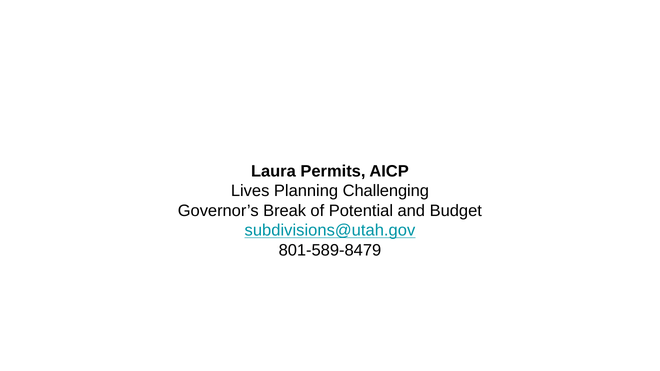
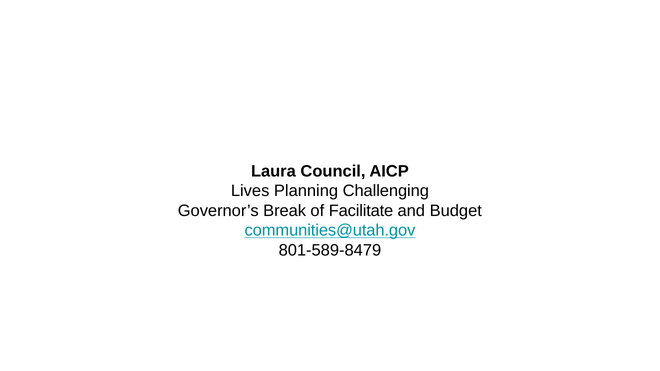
Permits: Permits -> Council
Potential: Potential -> Facilitate
subdivisions@utah.gov: subdivisions@utah.gov -> communities@utah.gov
